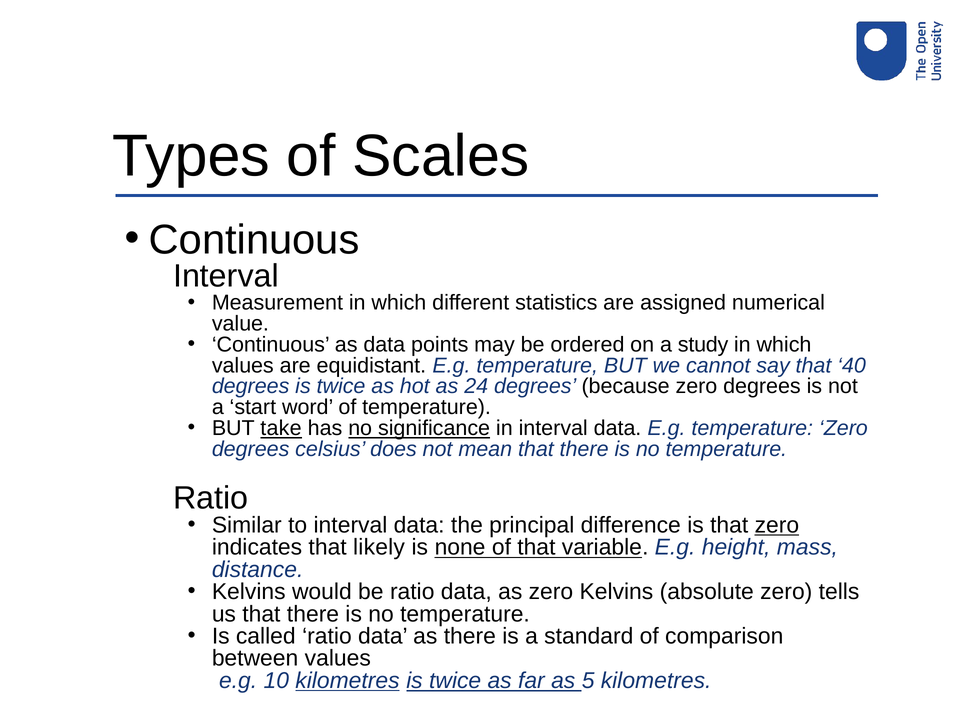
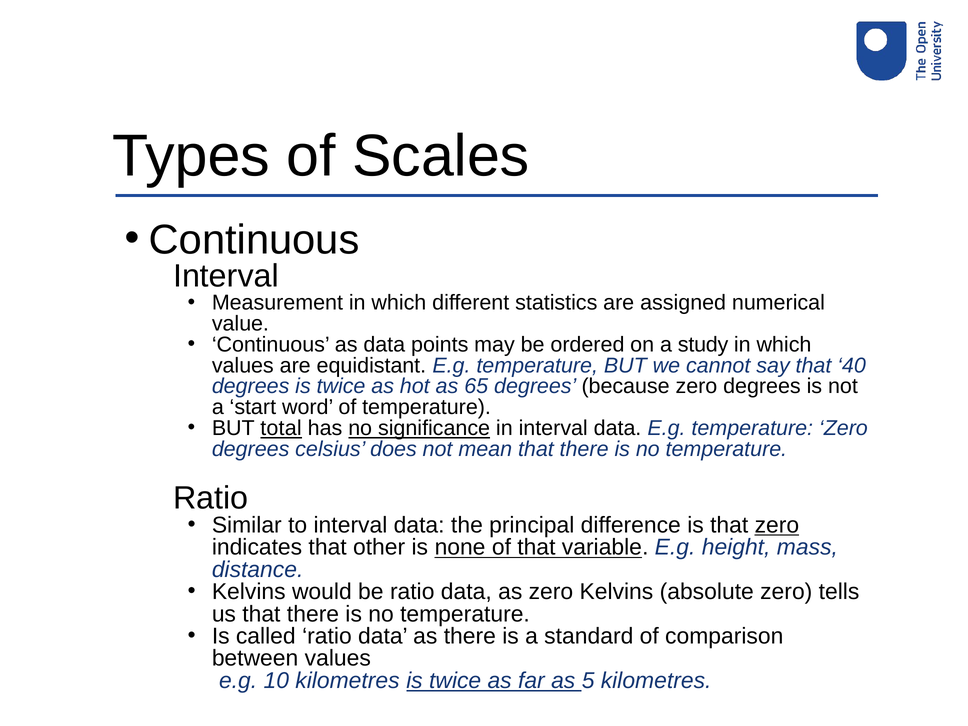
24: 24 -> 65
take: take -> total
likely: likely -> other
kilometres at (347, 681) underline: present -> none
